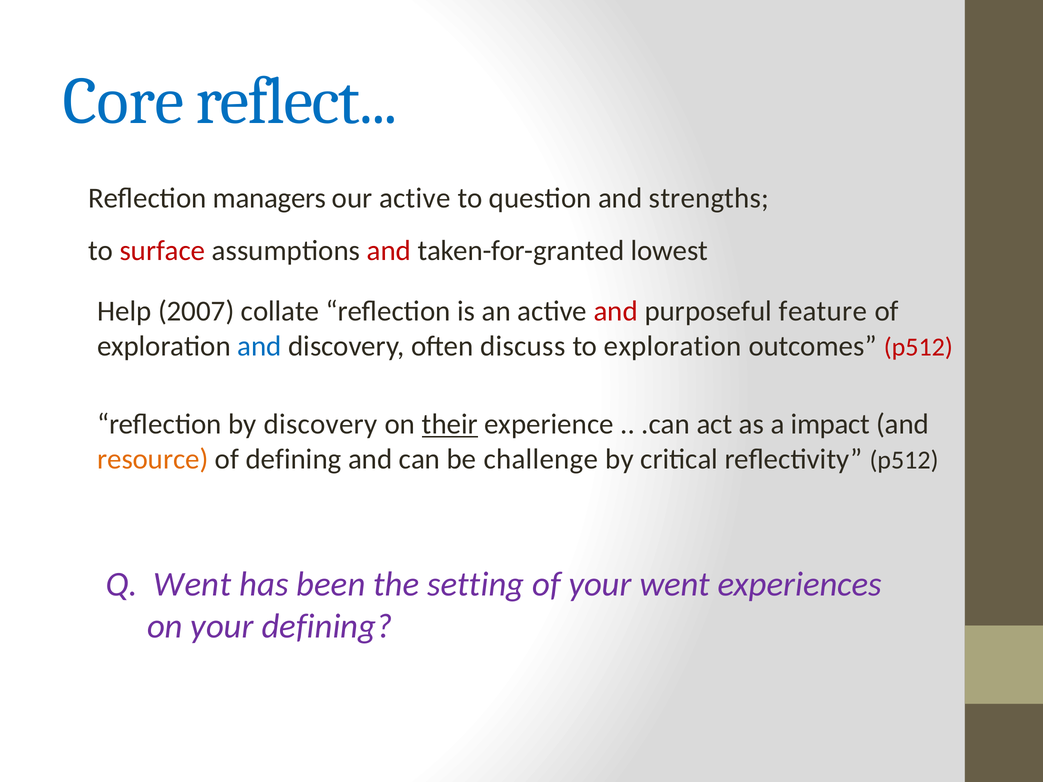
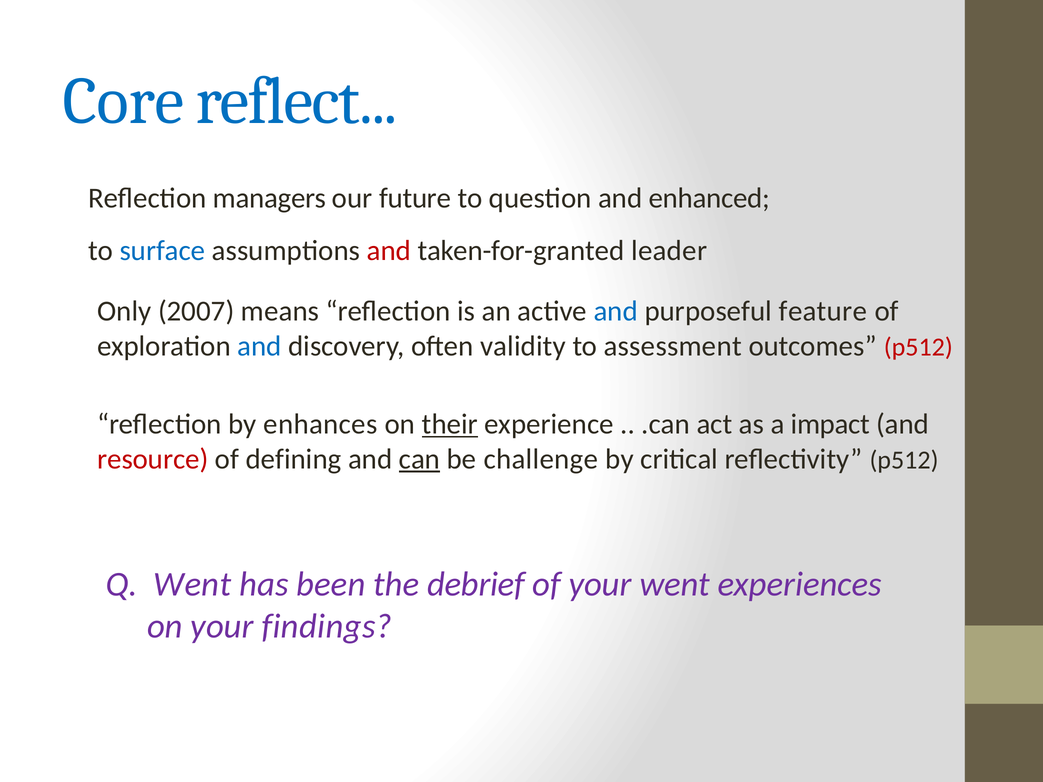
our active: active -> future
strengths: strengths -> enhanced
surface colour: red -> blue
lowest: lowest -> leader
Help: Help -> Only
collate: collate -> means
and at (616, 311) colour: red -> blue
discuss: discuss -> validity
to exploration: exploration -> assessment
by discovery: discovery -> enhances
resource colour: orange -> red
can underline: none -> present
setting: setting -> debrief
your defining: defining -> findings
